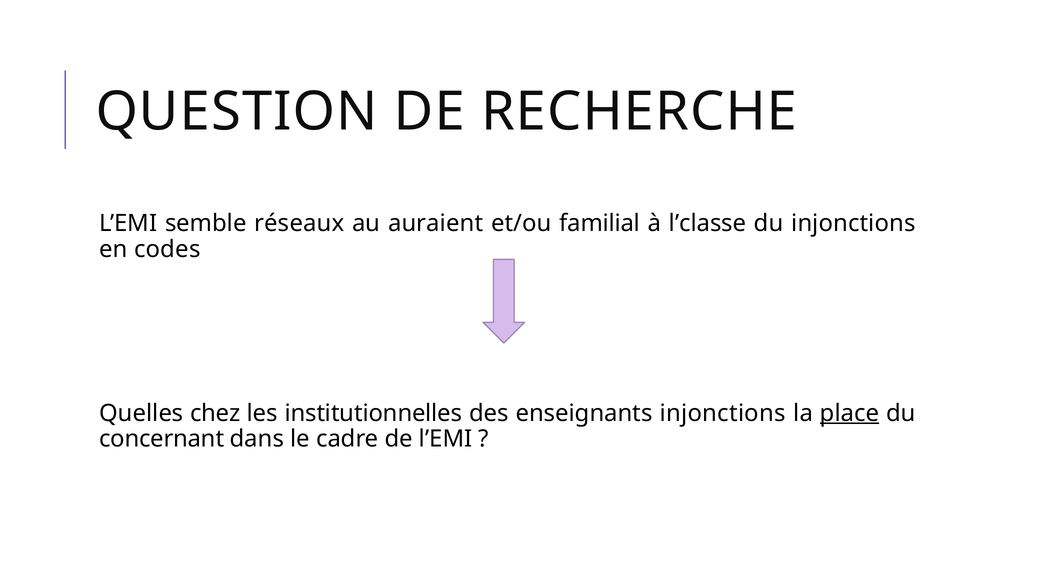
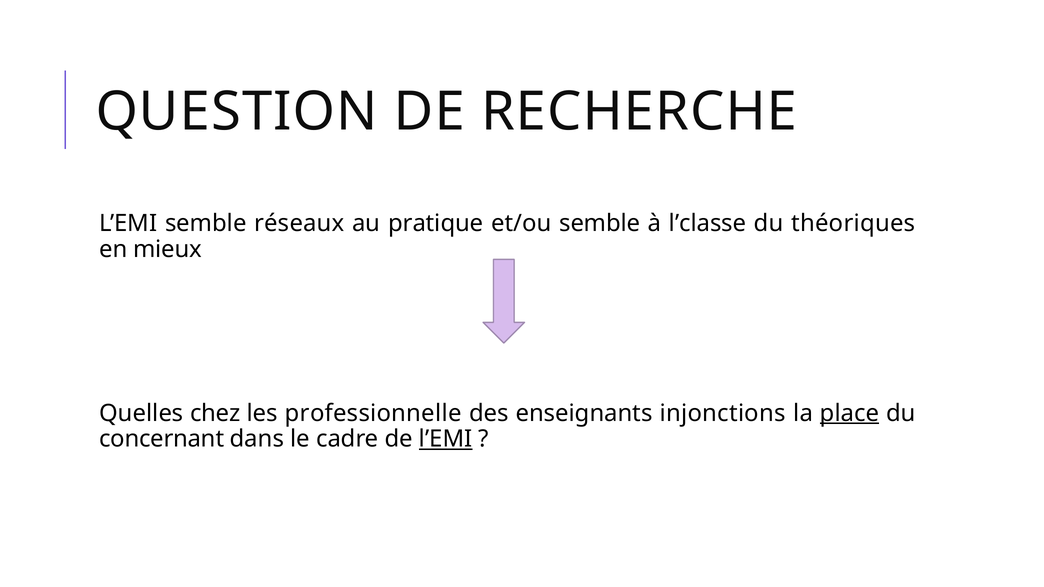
auraient: auraient -> pratique
et/ou familial: familial -> semble
du injonctions: injonctions -> théoriques
codes: codes -> mieux
institutionnelles: institutionnelles -> professionnelle
l’EMI at (446, 439) underline: none -> present
